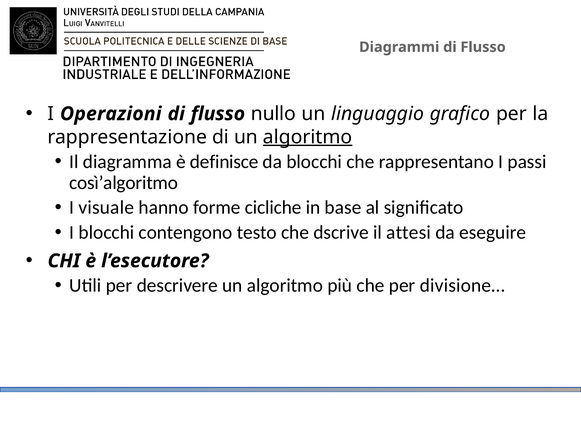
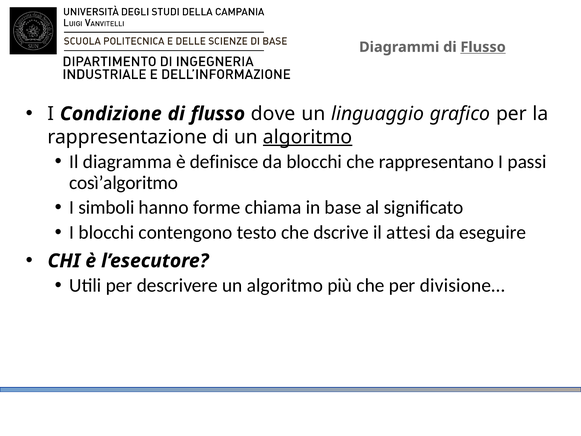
Flusso at (483, 47) underline: none -> present
Operazioni: Operazioni -> Condizione
nullo: nullo -> dove
visuale: visuale -> simboli
cicliche: cicliche -> chiama
